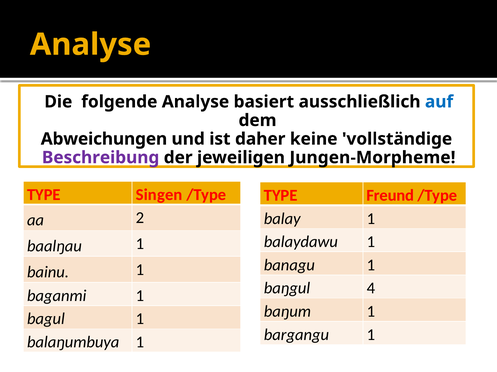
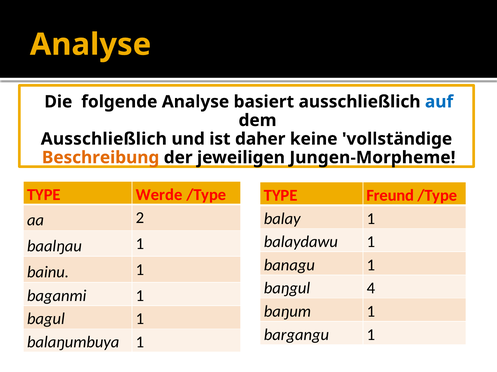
Abweichungen at (104, 139): Abweichungen -> Ausschließlich
Beschreibung colour: purple -> orange
Singen: Singen -> Werde
